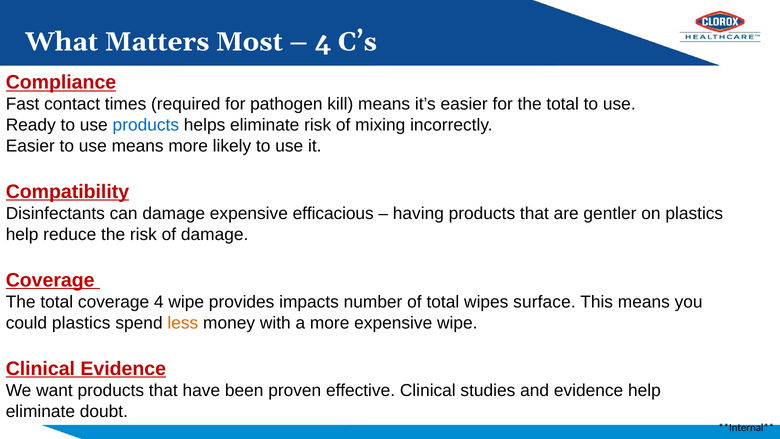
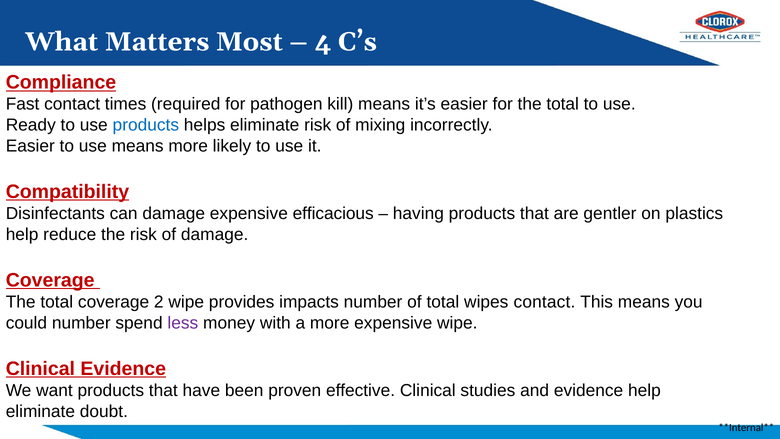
coverage 4: 4 -> 2
wipes surface: surface -> contact
could plastics: plastics -> number
less colour: orange -> purple
